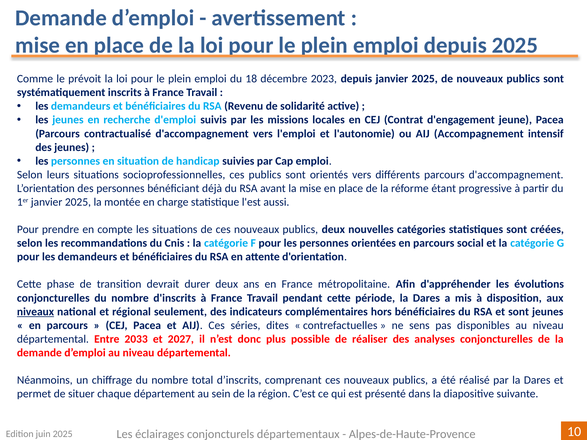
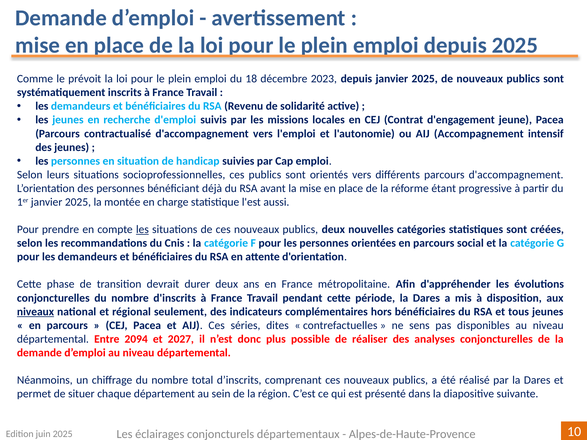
les at (142, 230) underline: none -> present
et sont: sont -> tous
2033: 2033 -> 2094
